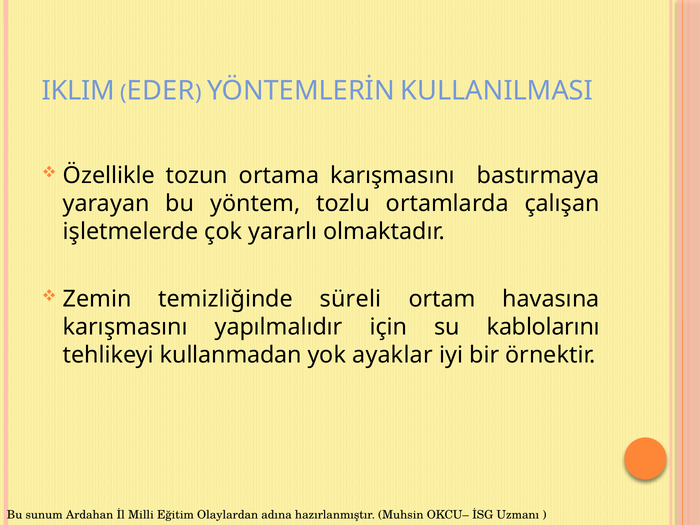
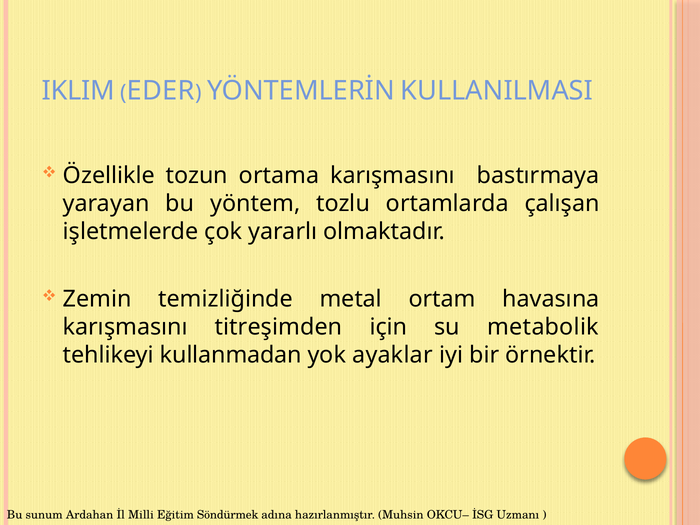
süreli: süreli -> metal
yapılmalıdır: yapılmalıdır -> titreşimden
kablolarını: kablolarını -> metabolik
Olaylardan: Olaylardan -> Söndürmek
